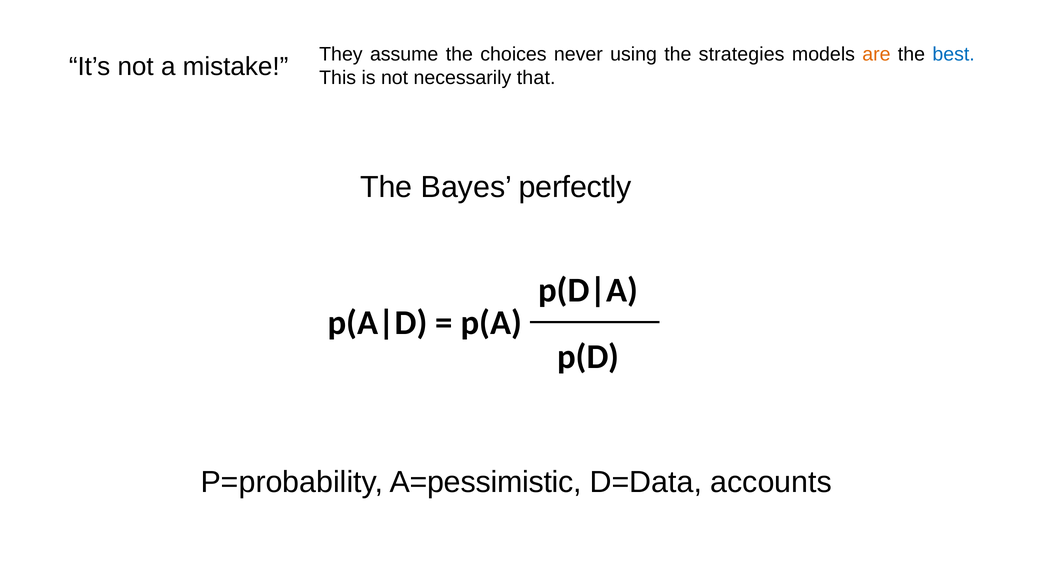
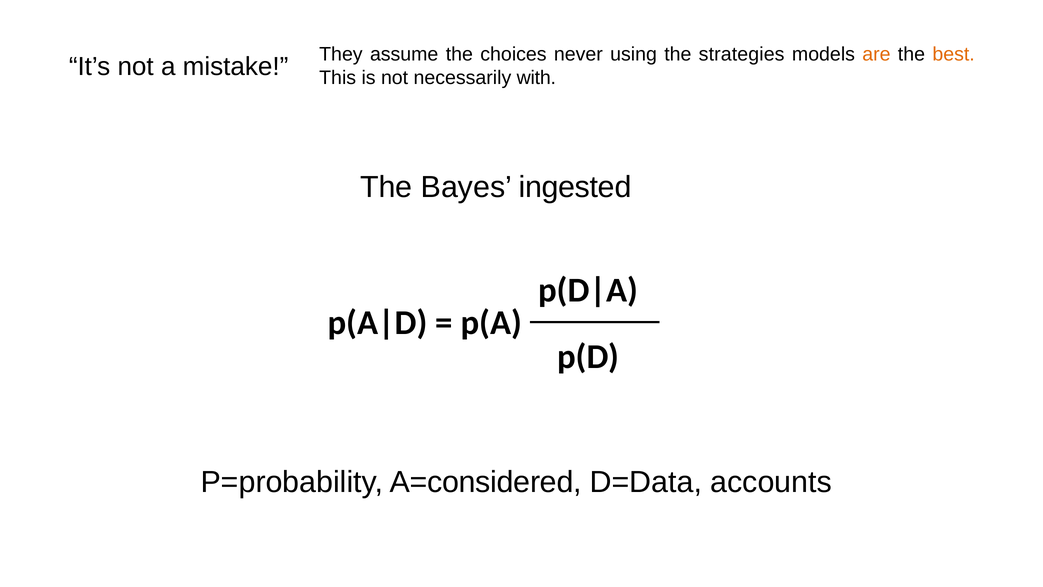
best colour: blue -> orange
that: that -> with
perfectly: perfectly -> ingested
A=pessimistic: A=pessimistic -> A=considered
